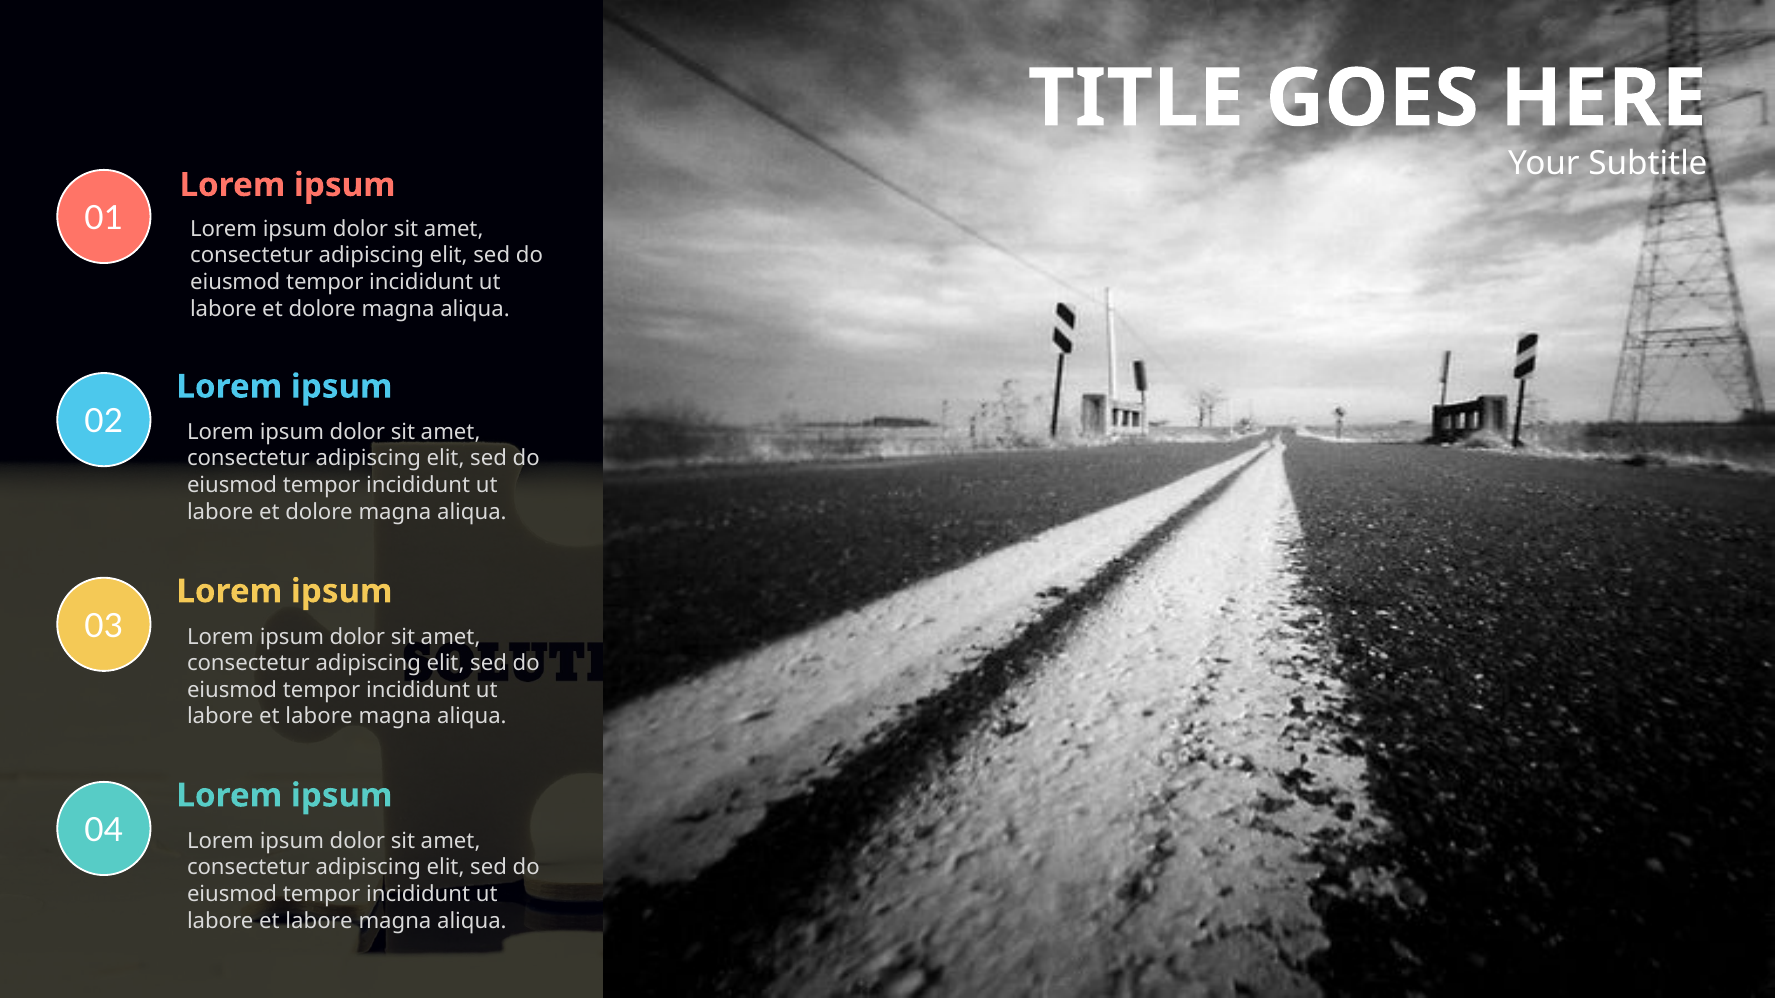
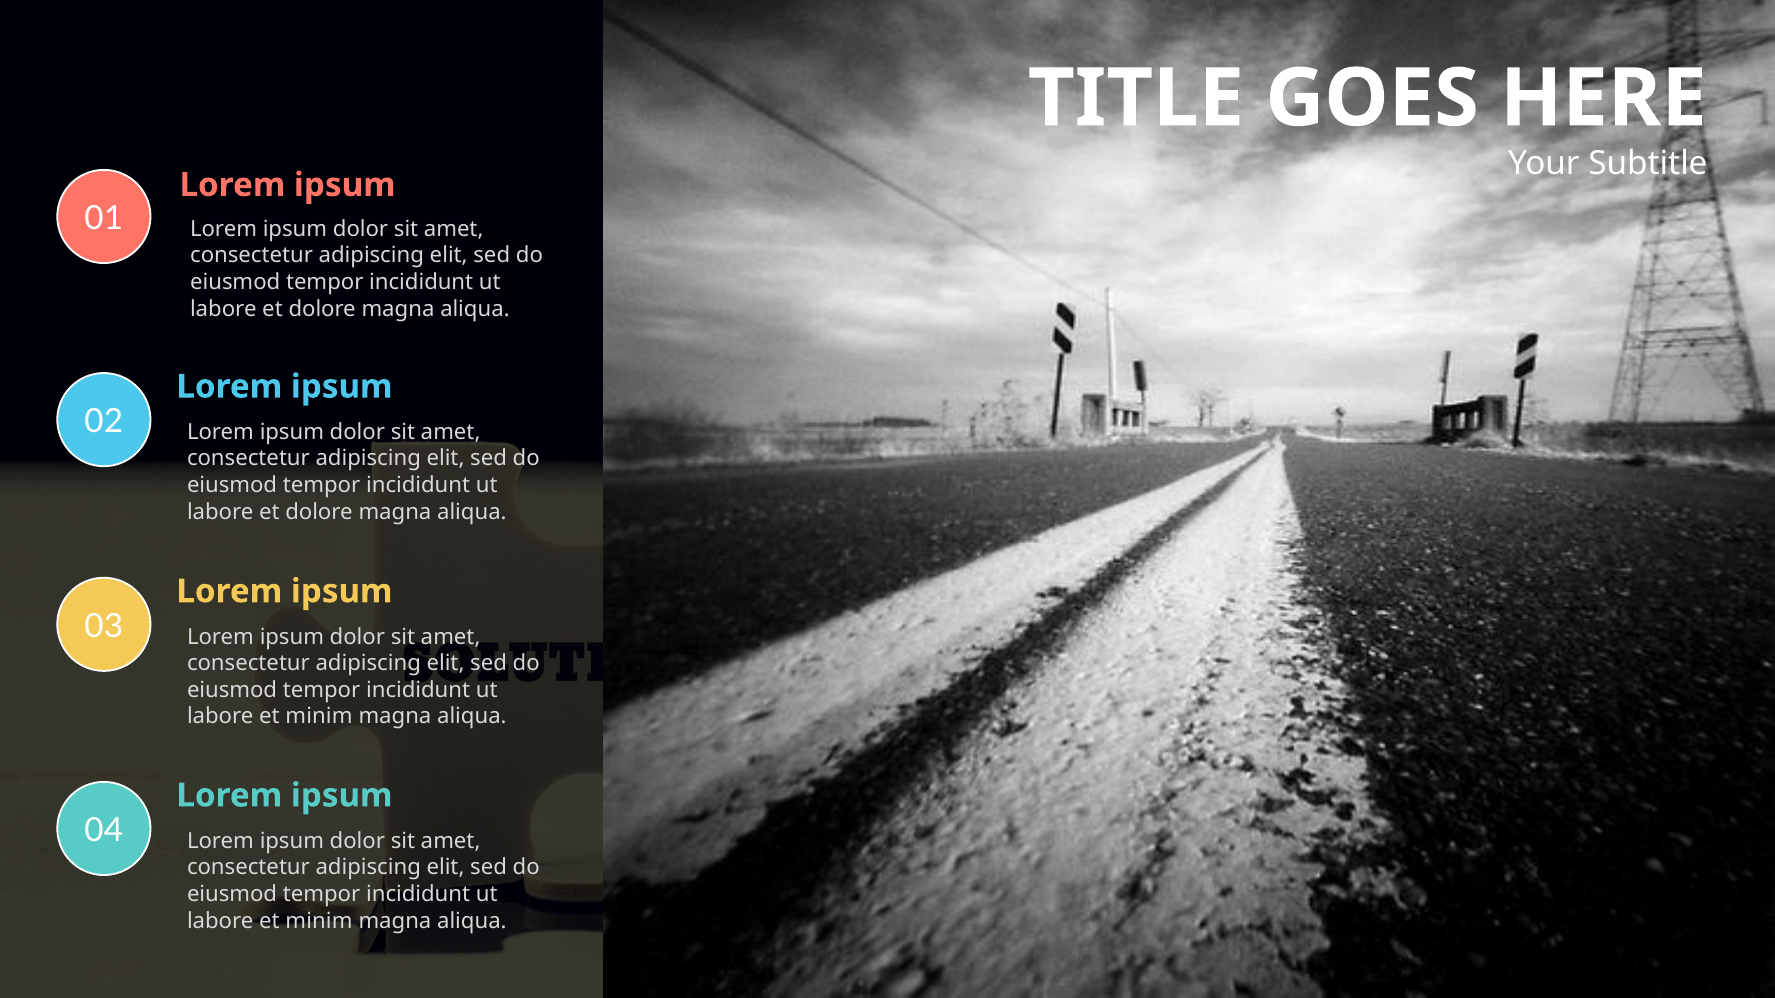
labore at (319, 717): labore -> minim
labore at (319, 921): labore -> minim
